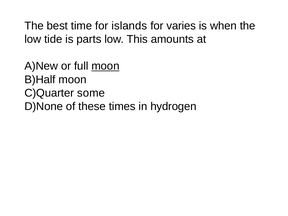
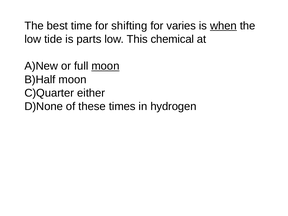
islands: islands -> shifting
when underline: none -> present
amounts: amounts -> chemical
some: some -> either
